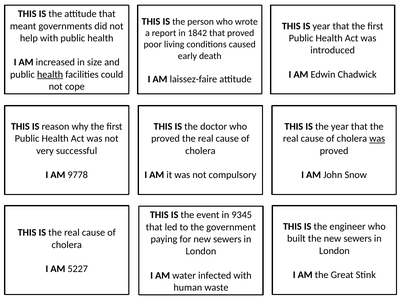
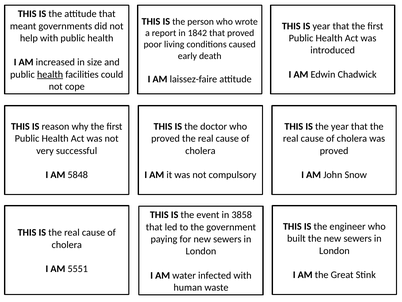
was at (377, 138) underline: present -> none
9778: 9778 -> 5848
9345: 9345 -> 3858
5227: 5227 -> 5551
